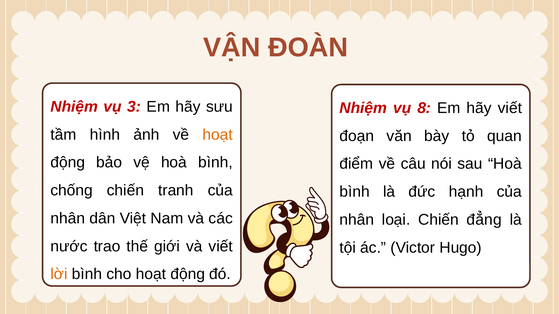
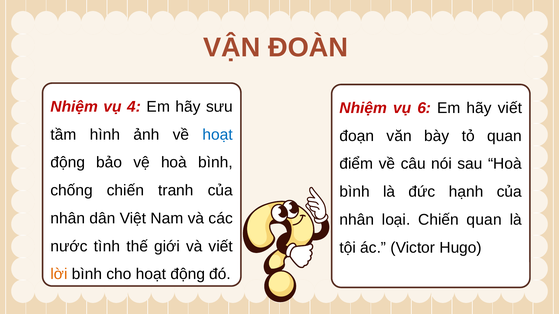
3: 3 -> 4
8: 8 -> 6
hoạt at (218, 135) colour: orange -> blue
Chiến đẳng: đẳng -> quan
trao: trao -> tình
